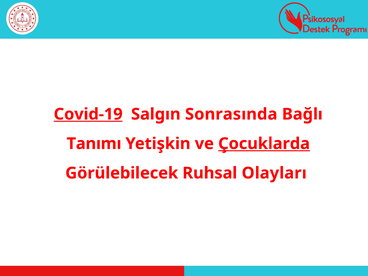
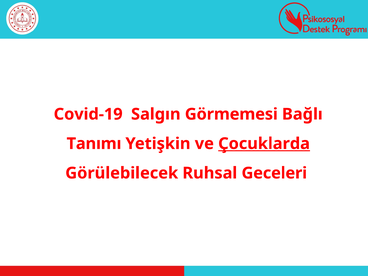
Covid-19 underline: present -> none
Sonrasında: Sonrasında -> Görmemesi
Olayları: Olayları -> Geceleri
